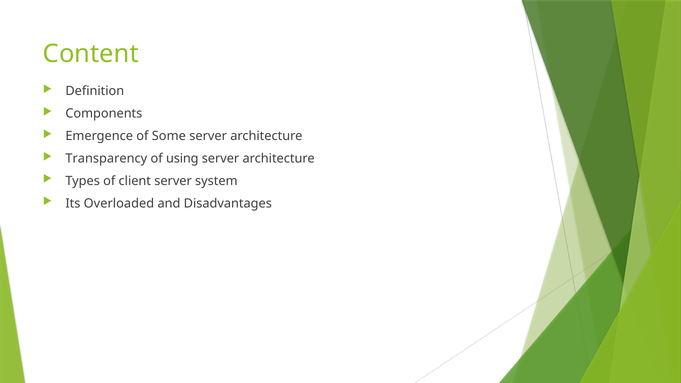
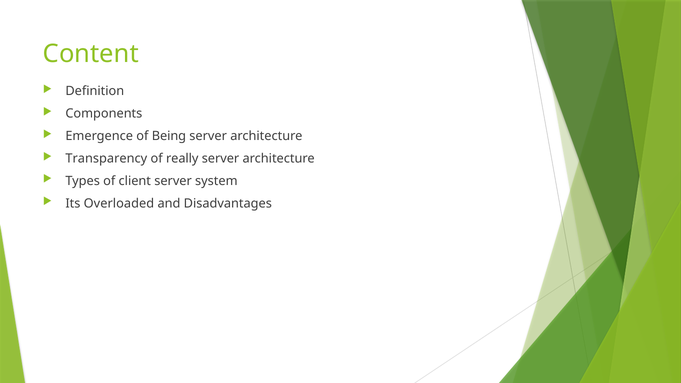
Some: Some -> Being
using: using -> really
